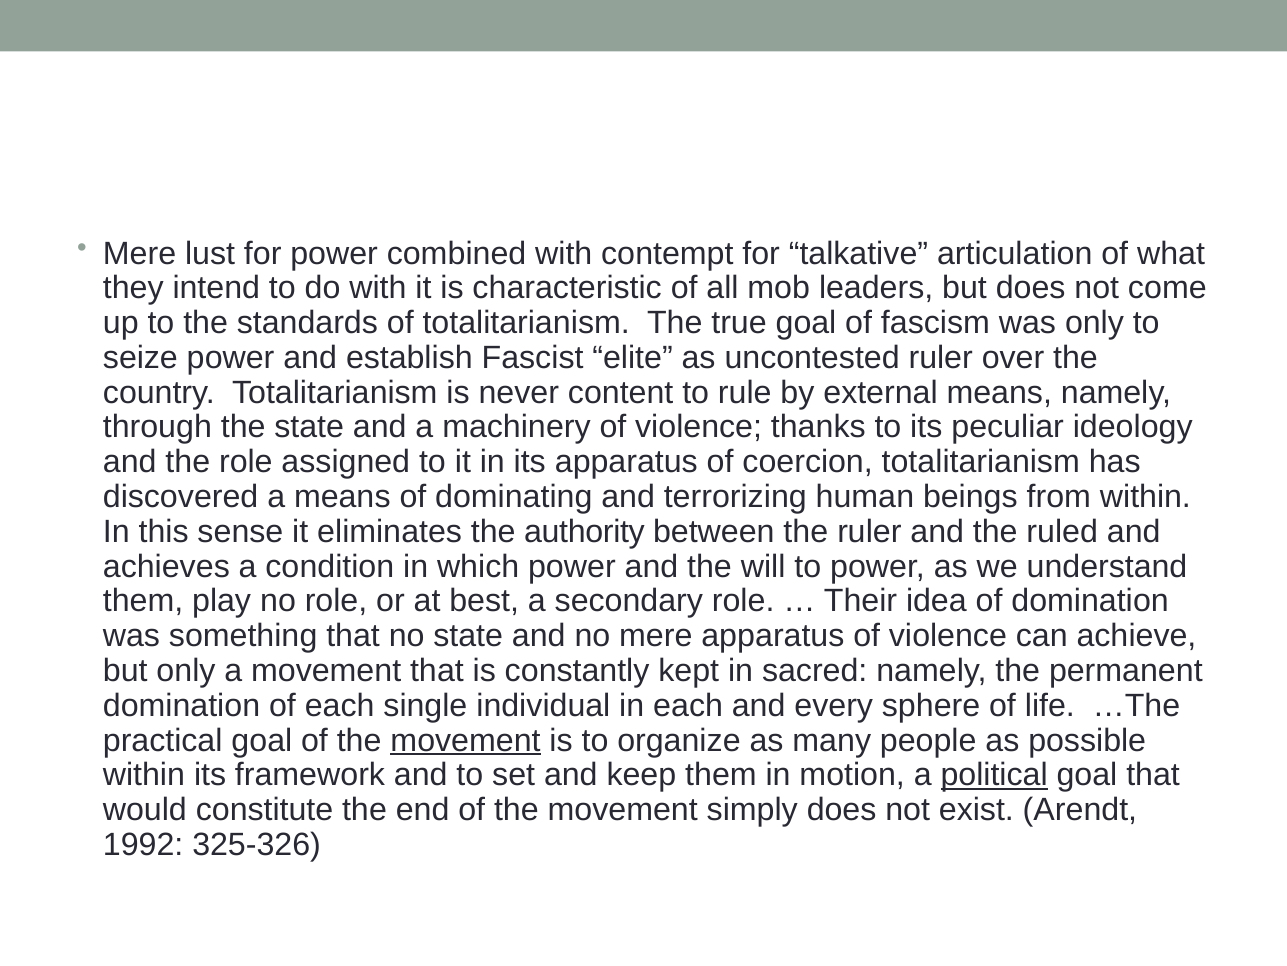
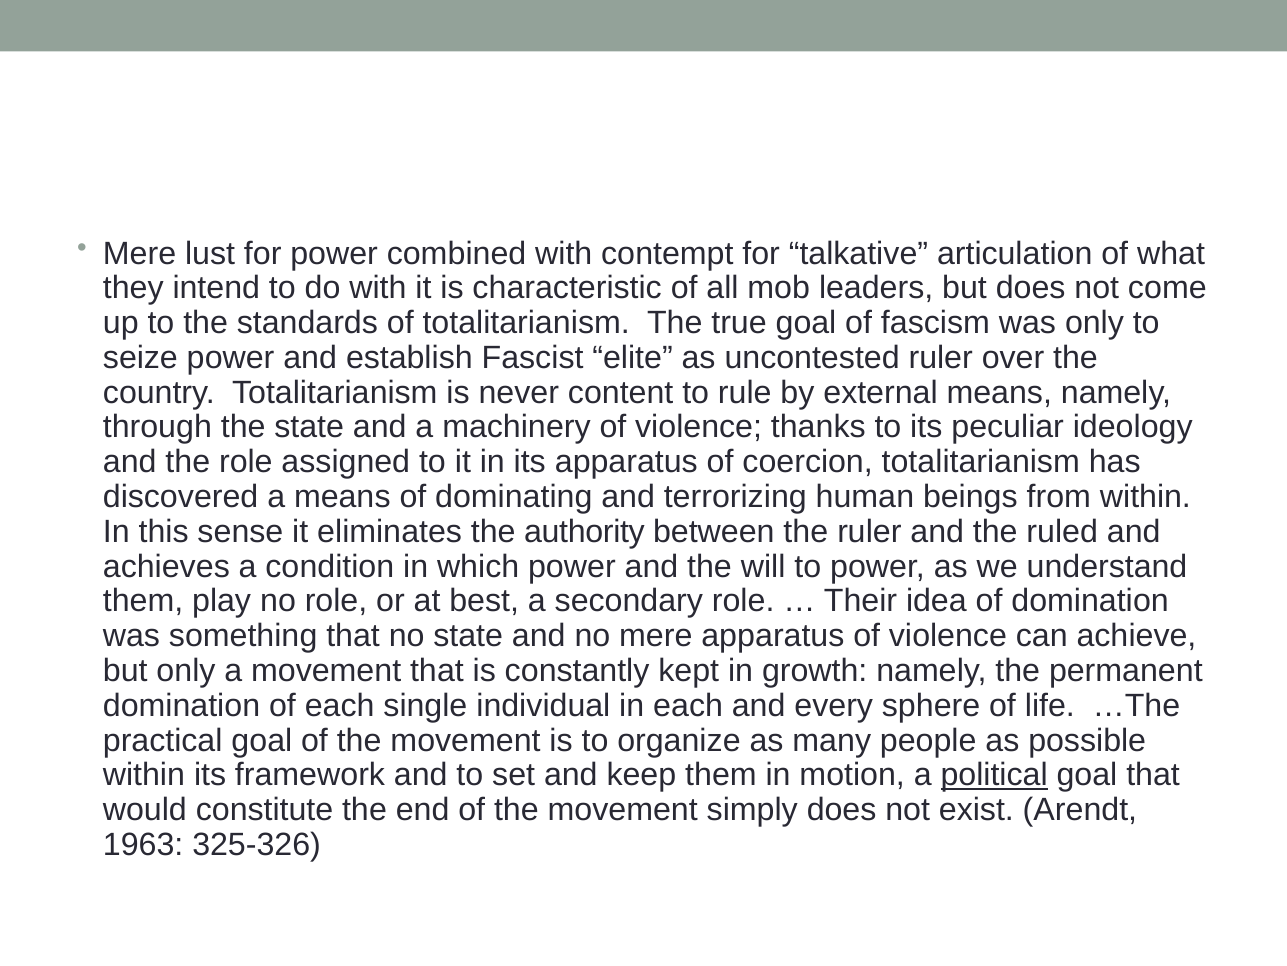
sacred: sacred -> growth
movement at (466, 740) underline: present -> none
1992: 1992 -> 1963
